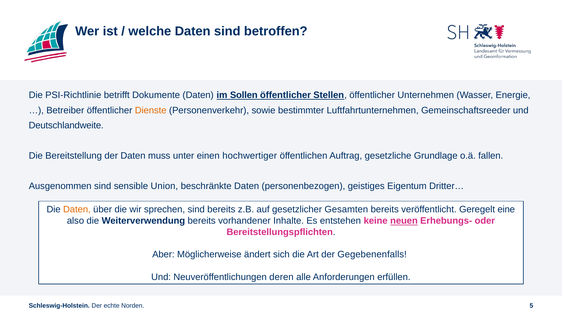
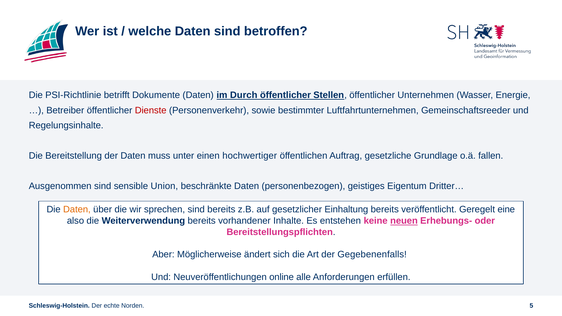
Sollen: Sollen -> Durch
Dienste colour: orange -> red
Deutschlandweite: Deutschlandweite -> Regelungsinhalte
Gesamten: Gesamten -> Einhaltung
deren: deren -> online
